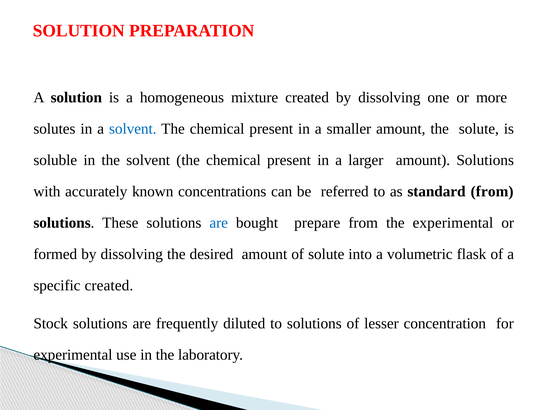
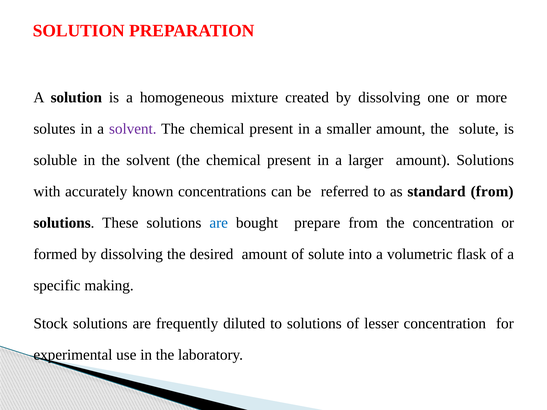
solvent at (133, 129) colour: blue -> purple
the experimental: experimental -> concentration
specific created: created -> making
